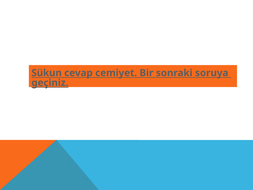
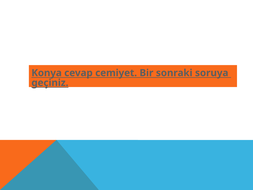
Sükun: Sükun -> Konya
